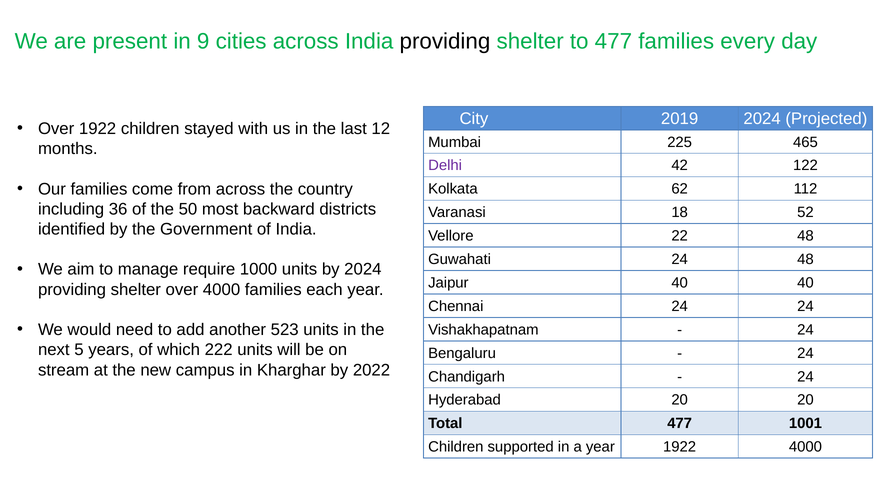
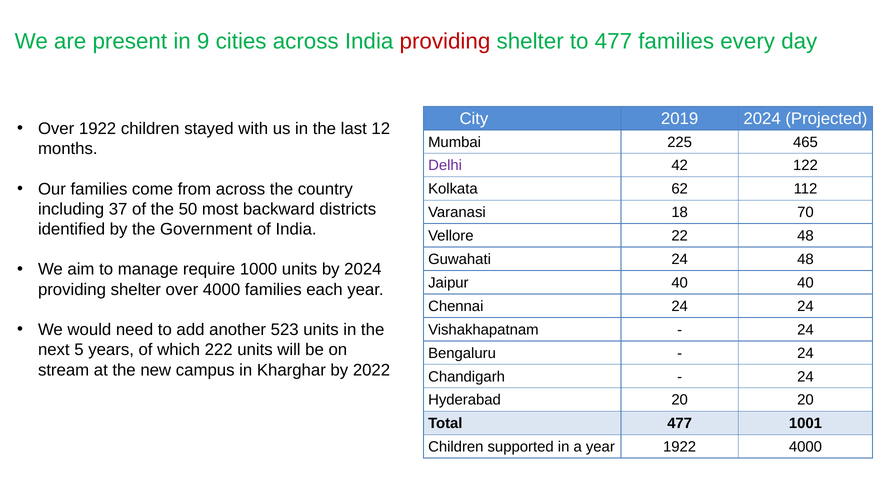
providing at (445, 42) colour: black -> red
36: 36 -> 37
52: 52 -> 70
